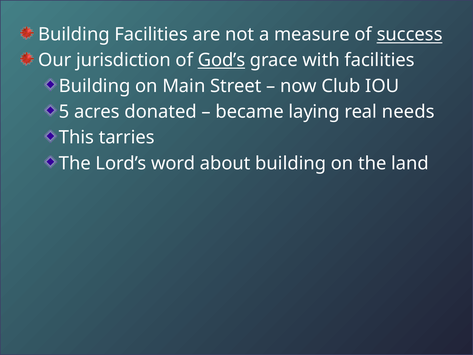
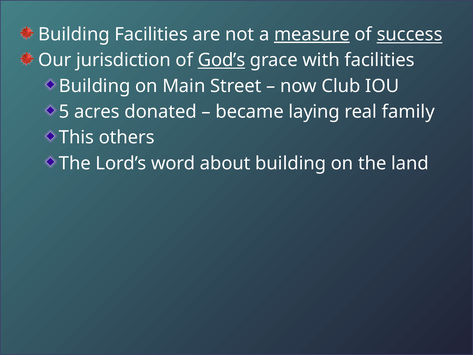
measure underline: none -> present
needs: needs -> family
tarries: tarries -> others
